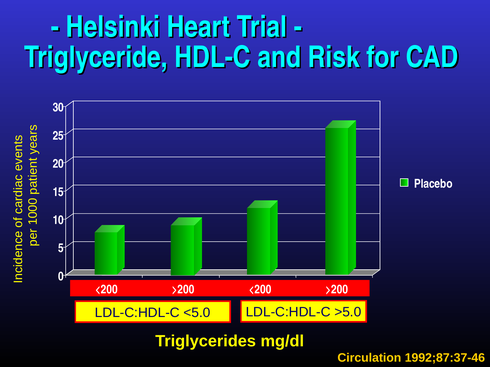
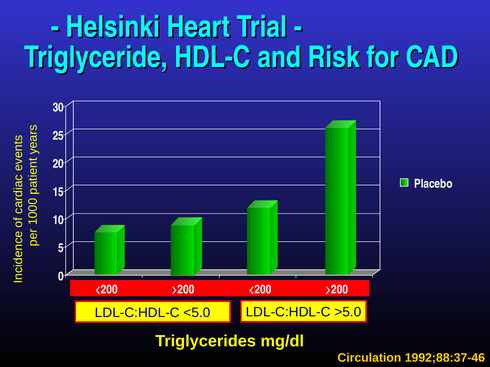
1992;87:37-46: 1992;87:37-46 -> 1992;88:37-46
